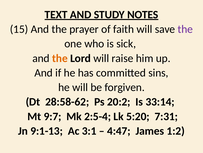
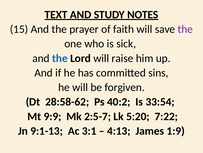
the at (60, 58) colour: orange -> blue
20:2: 20:2 -> 40:2
33:14: 33:14 -> 33:54
9:7: 9:7 -> 9:9
2:5-4: 2:5-4 -> 2:5-7
7:31: 7:31 -> 7:22
4:47: 4:47 -> 4:13
1:2: 1:2 -> 1:9
